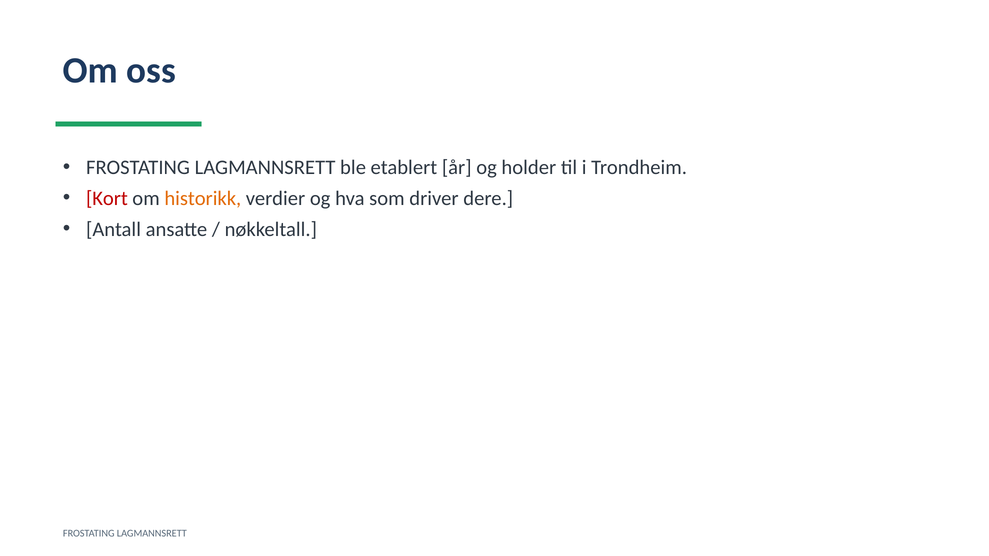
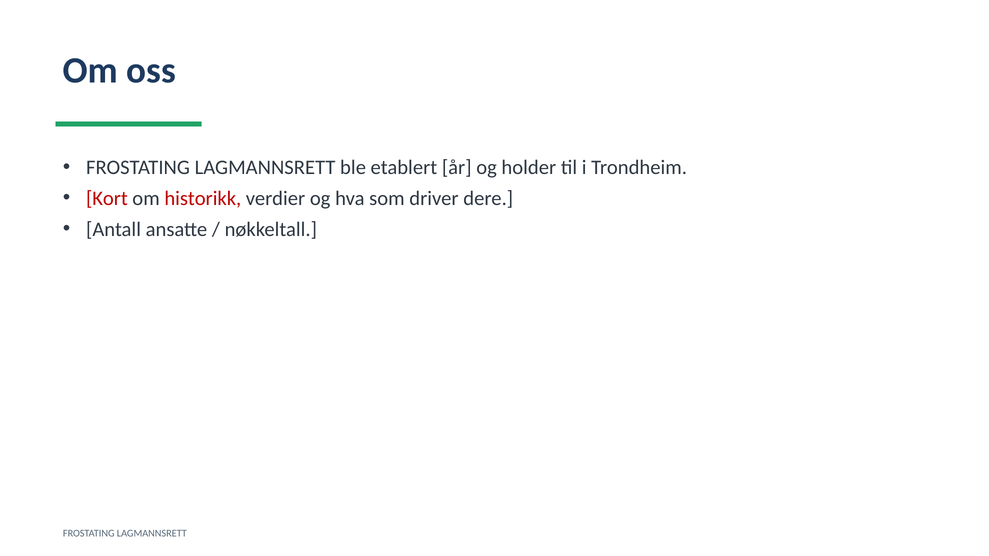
historikk colour: orange -> red
